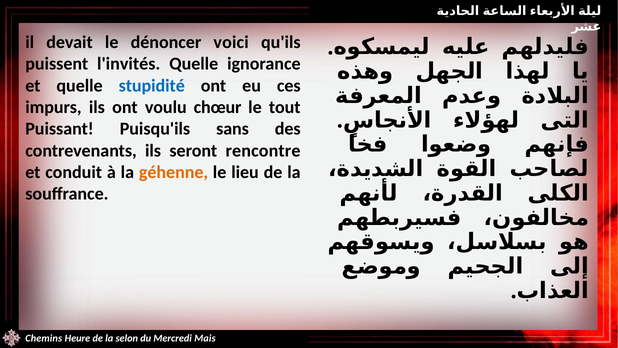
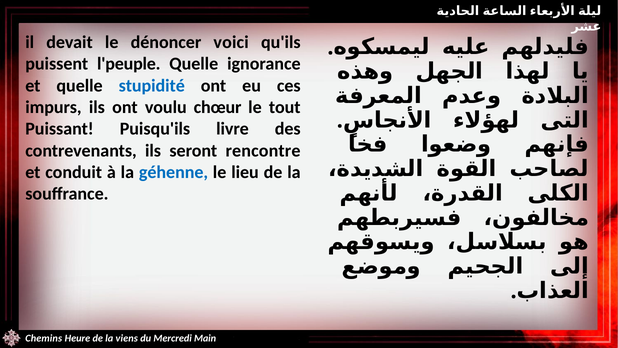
l'invités: l'invités -> l'peuple
sans: sans -> livre
géhenne colour: orange -> blue
selon: selon -> viens
Mais: Mais -> Main
